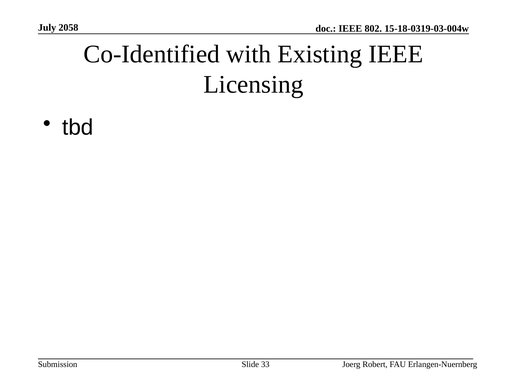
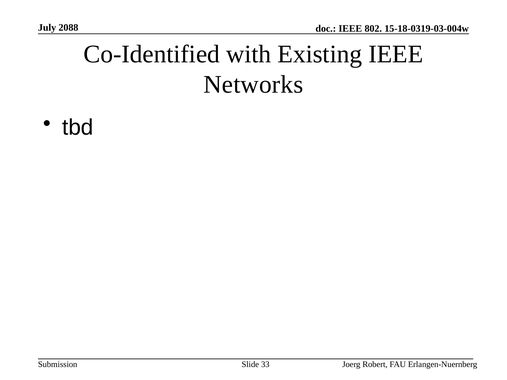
2058: 2058 -> 2088
Licensing: Licensing -> Networks
